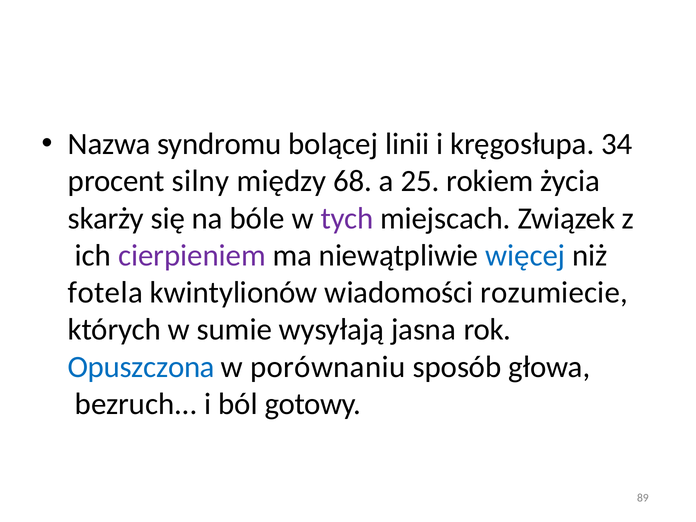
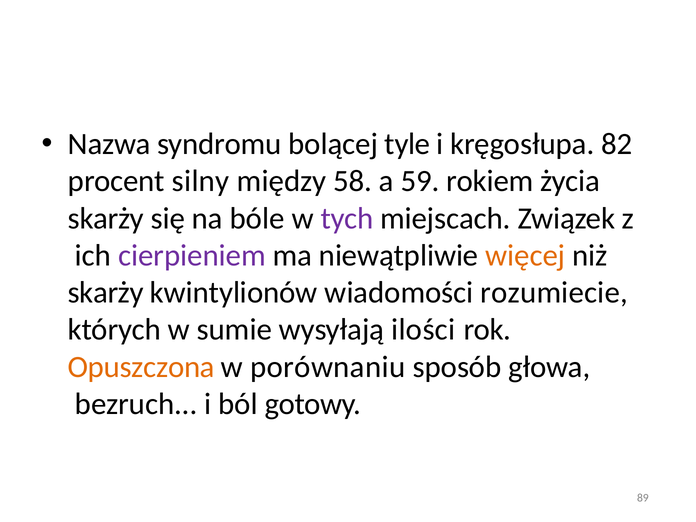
linii: linii -> tyle
34: 34 -> 82
68: 68 -> 58
25: 25 -> 59
więcej colour: blue -> orange
fotela at (105, 293): fotela -> skarży
jasna: jasna -> ilości
Opuszczona colour: blue -> orange
